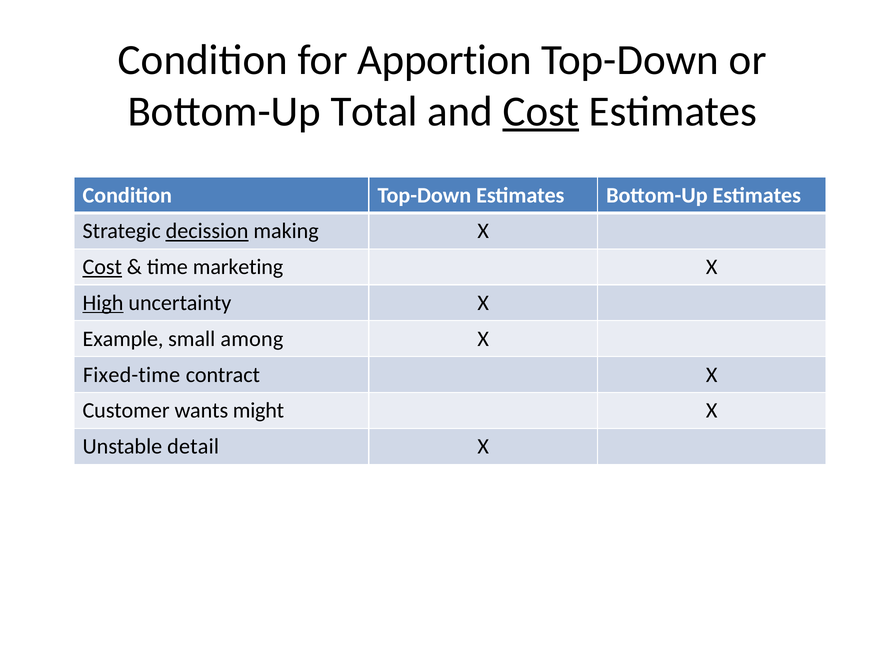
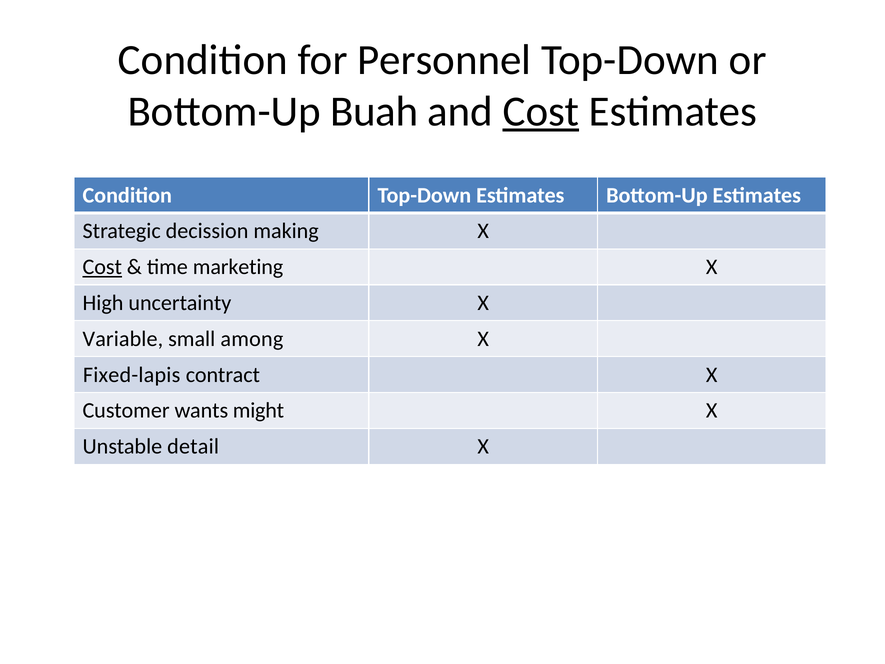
Apportion: Apportion -> Personnel
Total: Total -> Buah
decission underline: present -> none
High underline: present -> none
Example: Example -> Variable
Fixed-time: Fixed-time -> Fixed-lapis
